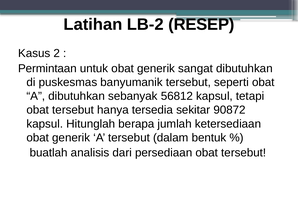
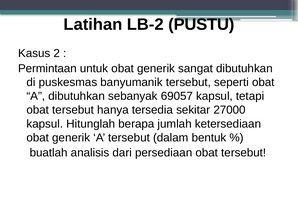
RESEP: RESEP -> PUSTU
56812: 56812 -> 69057
90872: 90872 -> 27000
